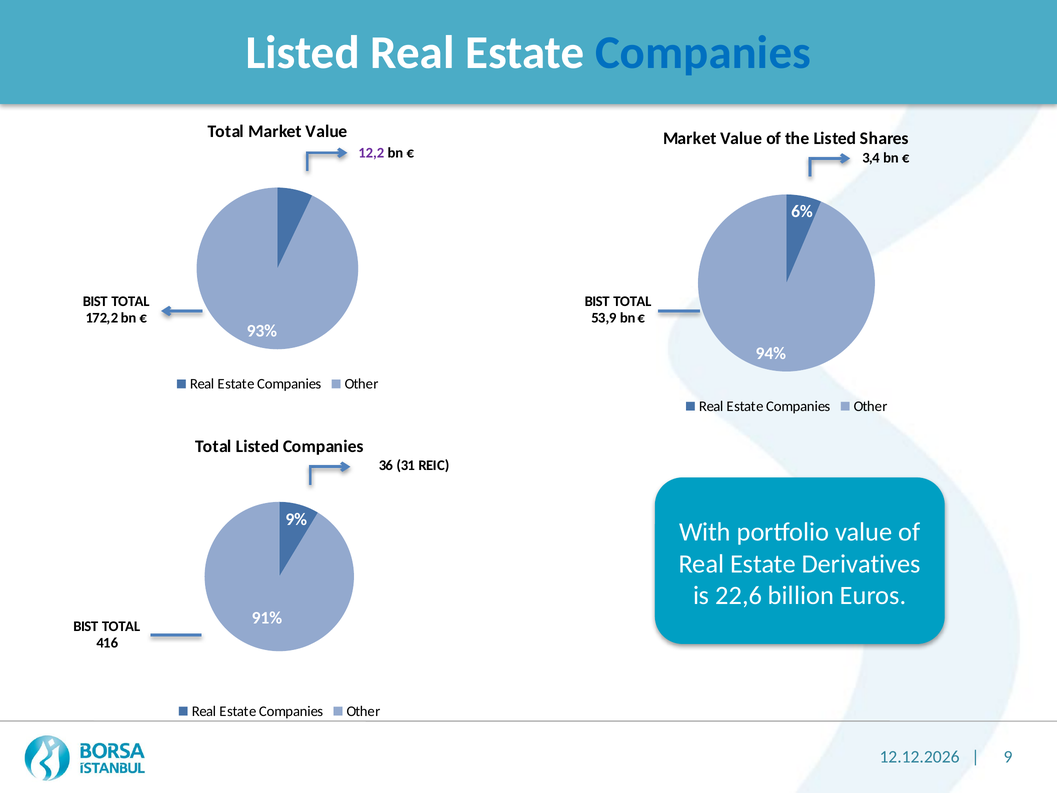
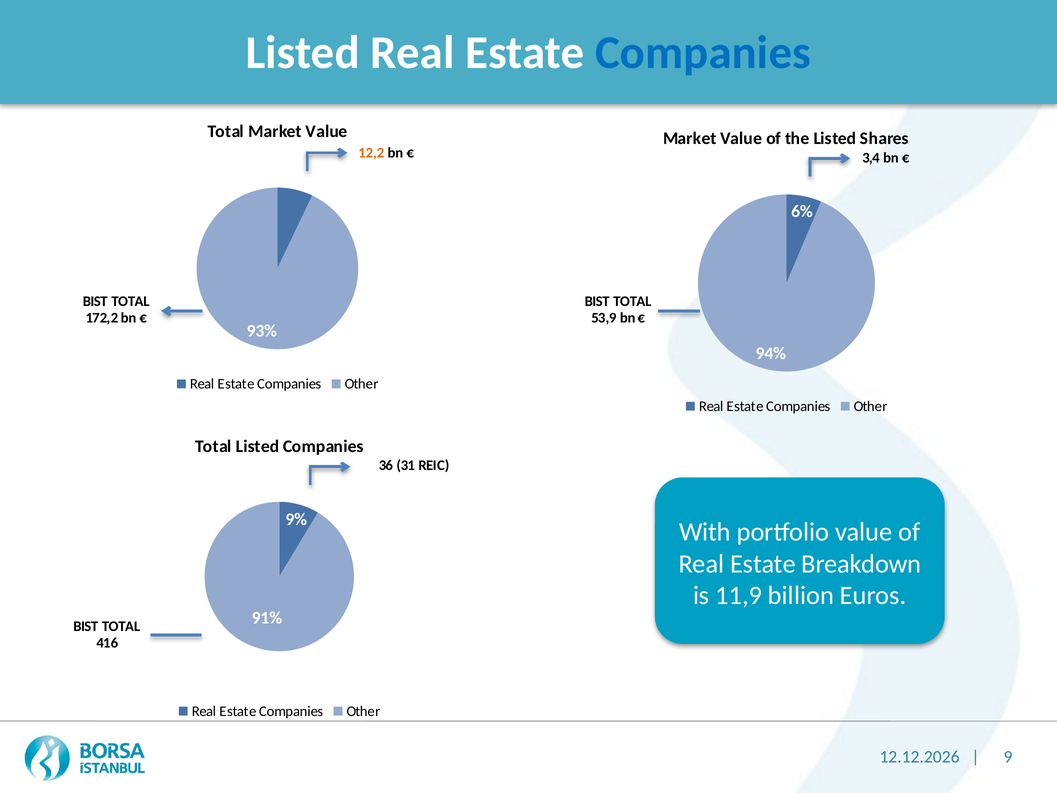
12,2 colour: purple -> orange
Derivatives: Derivatives -> Breakdown
22,6: 22,6 -> 11,9
